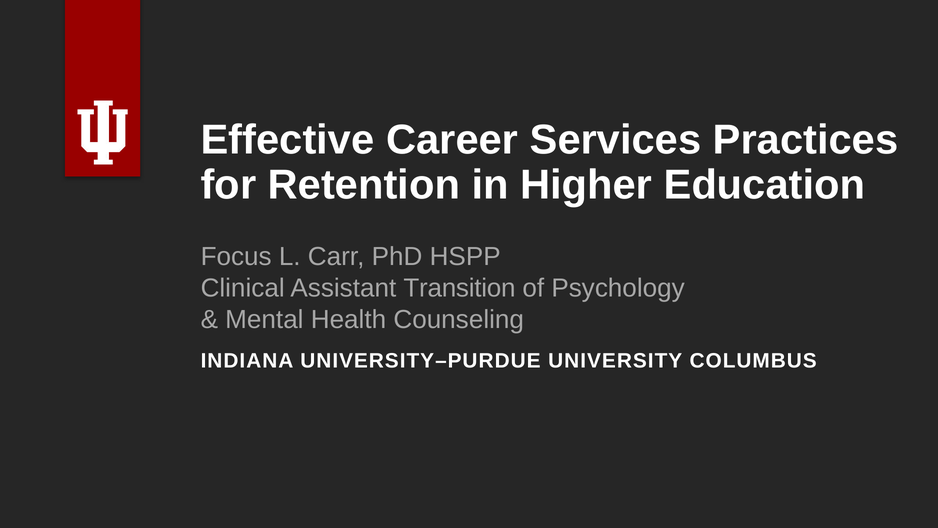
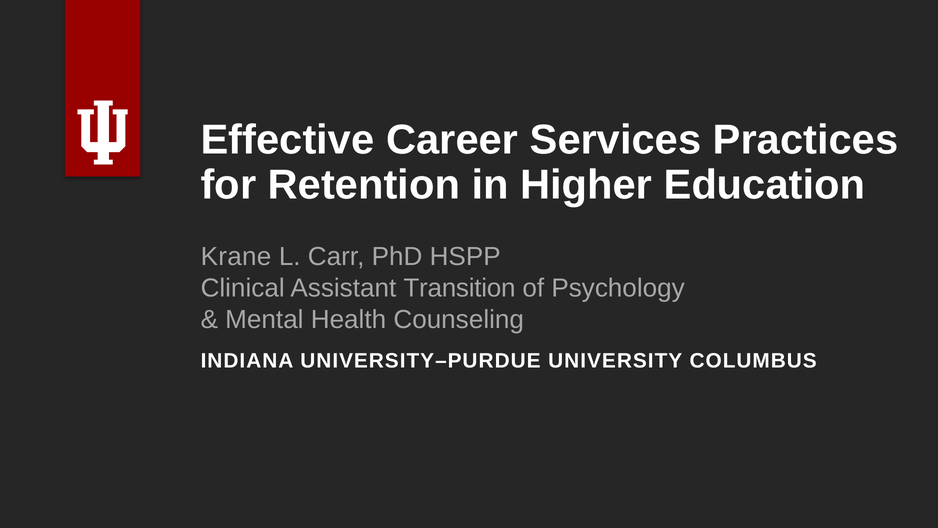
Focus: Focus -> Krane
